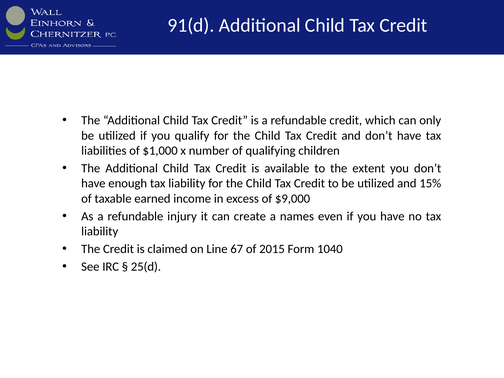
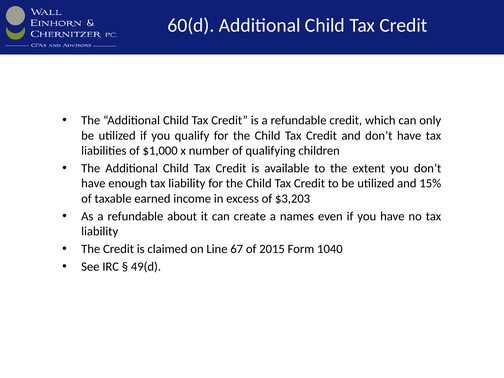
91(d: 91(d -> 60(d
$9,000: $9,000 -> $3,203
injury: injury -> about
25(d: 25(d -> 49(d
